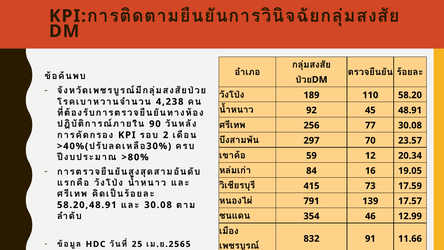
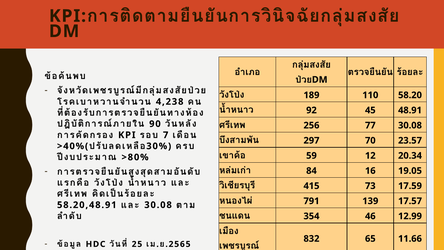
2: 2 -> 7
91: 91 -> 65
